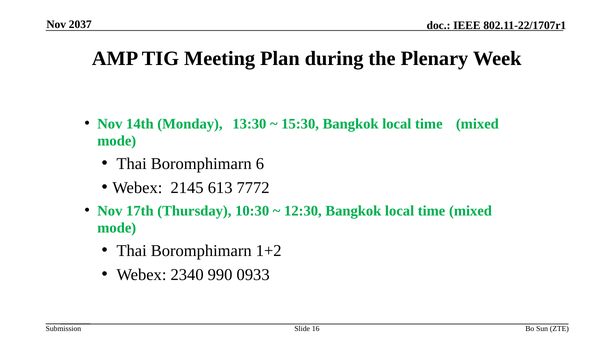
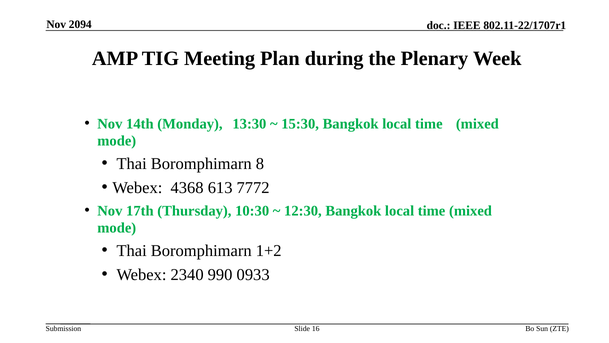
2037: 2037 -> 2094
6: 6 -> 8
2145: 2145 -> 4368
